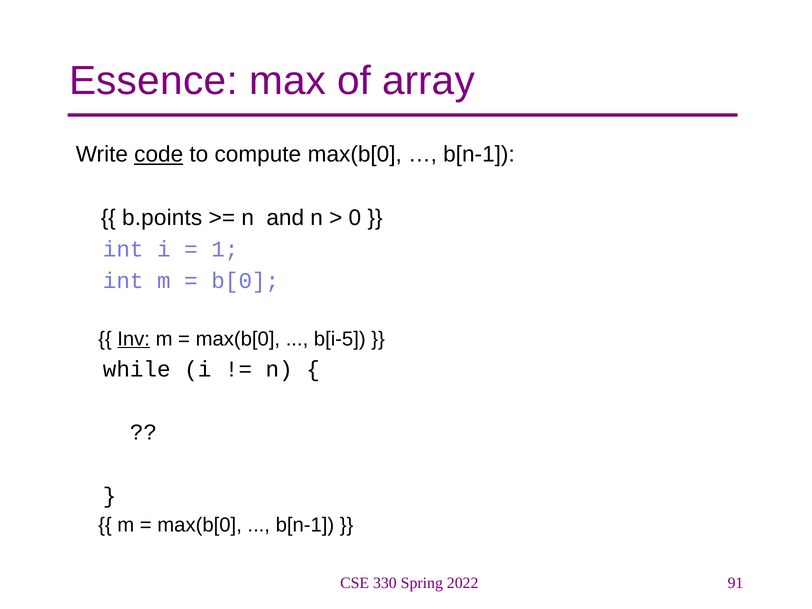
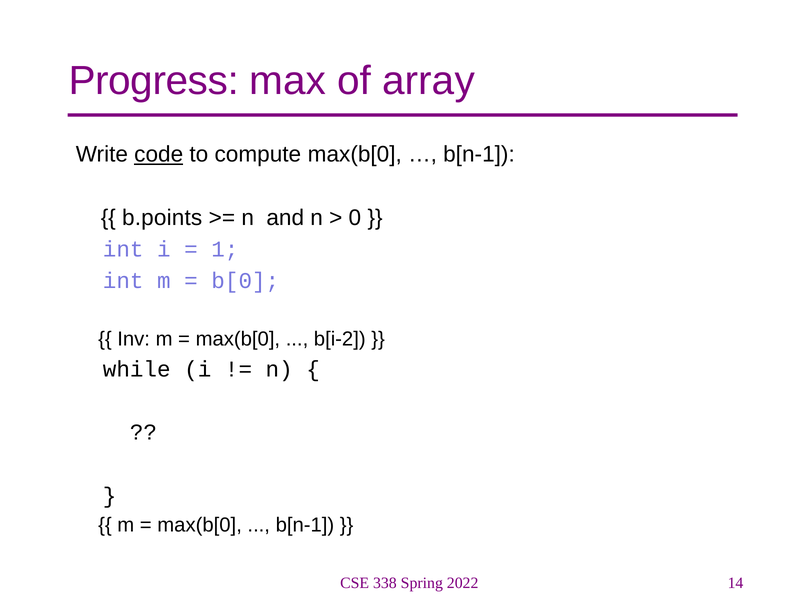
Essence: Essence -> Progress
Inv underline: present -> none
b[i-5: b[i-5 -> b[i-2
330: 330 -> 338
91: 91 -> 14
